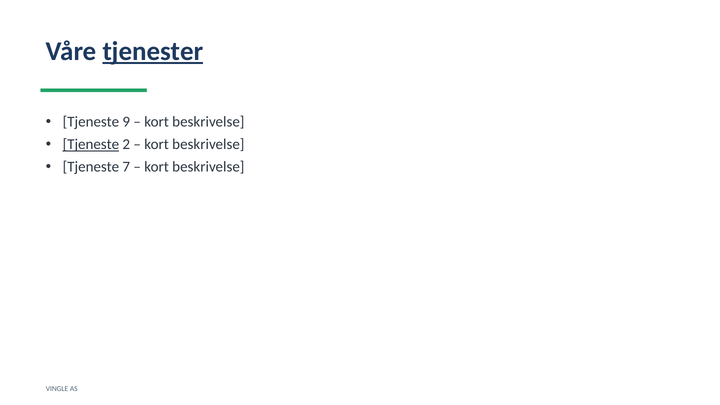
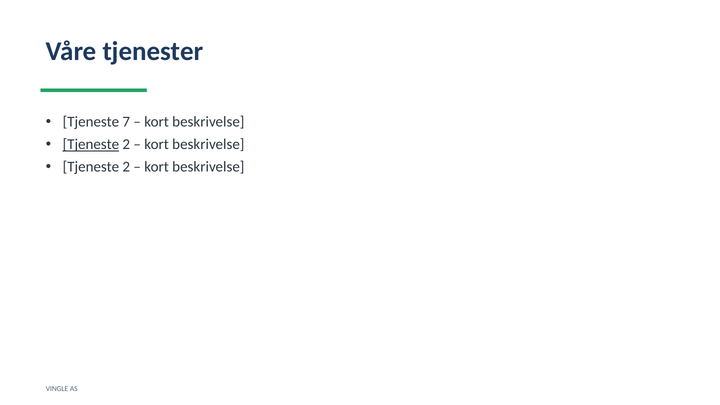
tjenester underline: present -> none
9: 9 -> 7
7 at (126, 167): 7 -> 2
